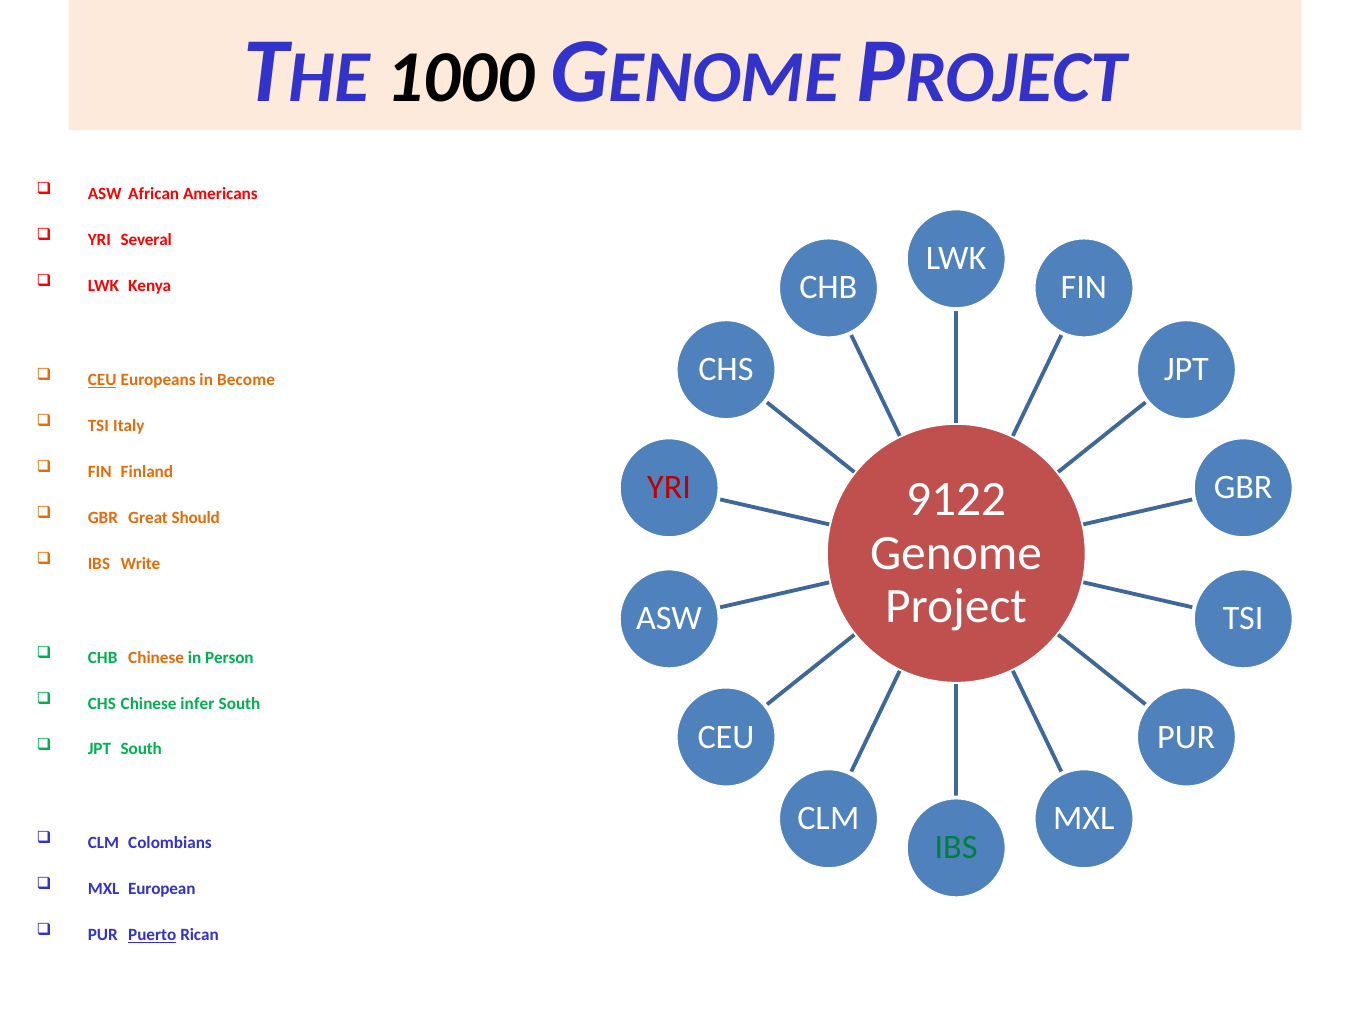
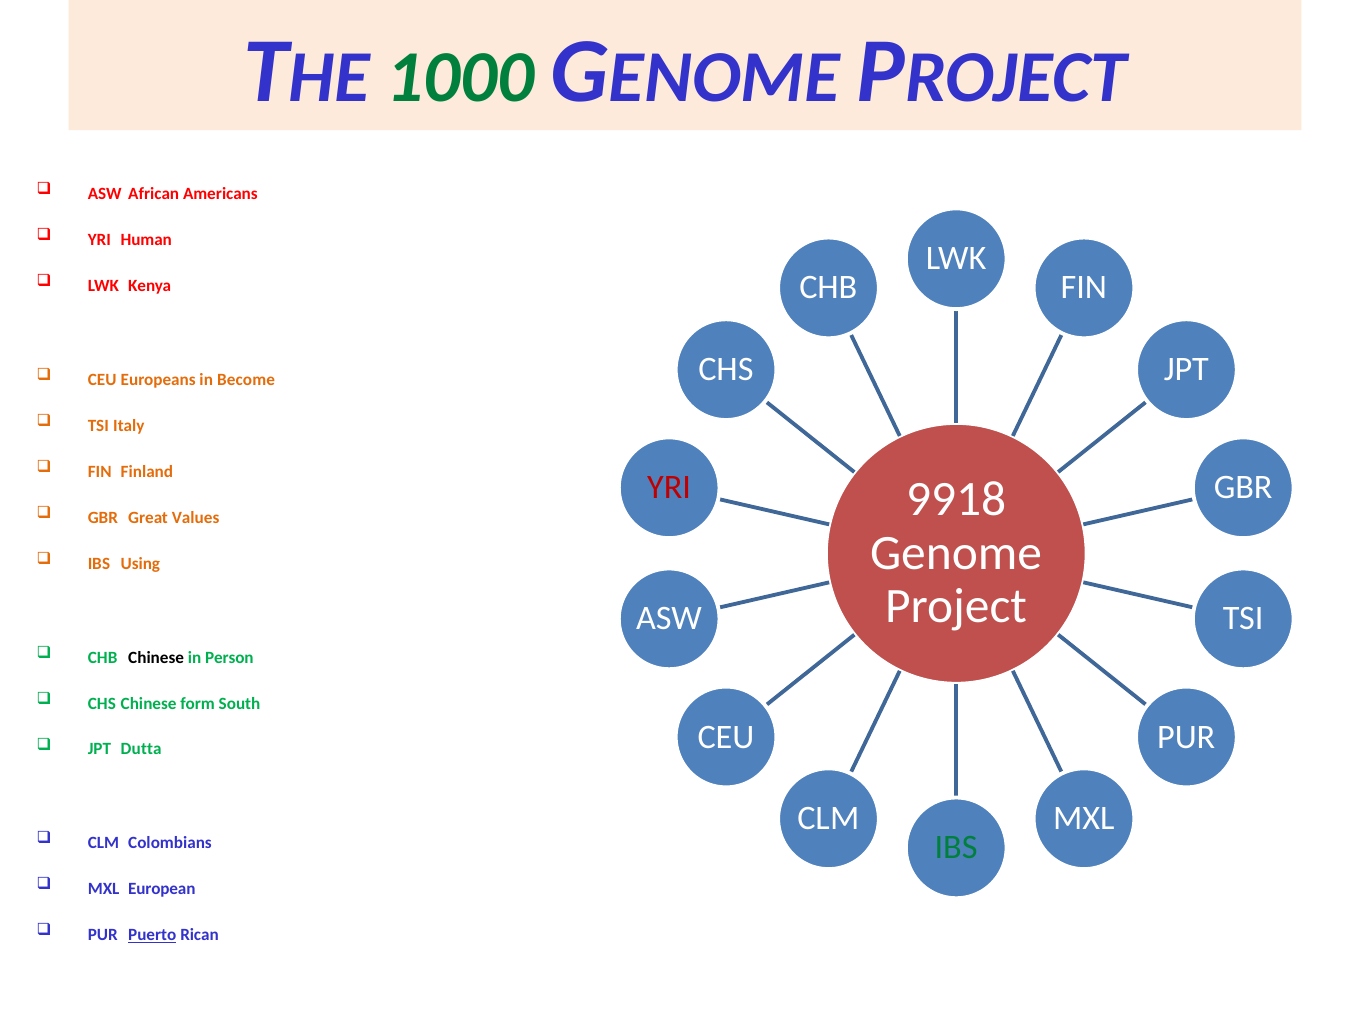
1000 colour: black -> green
Several: Several -> Human
CEU at (102, 380) underline: present -> none
9122: 9122 -> 9918
Should: Should -> Values
Write: Write -> Using
Chinese at (156, 657) colour: orange -> black
infer: infer -> form
JPT South: South -> Dutta
